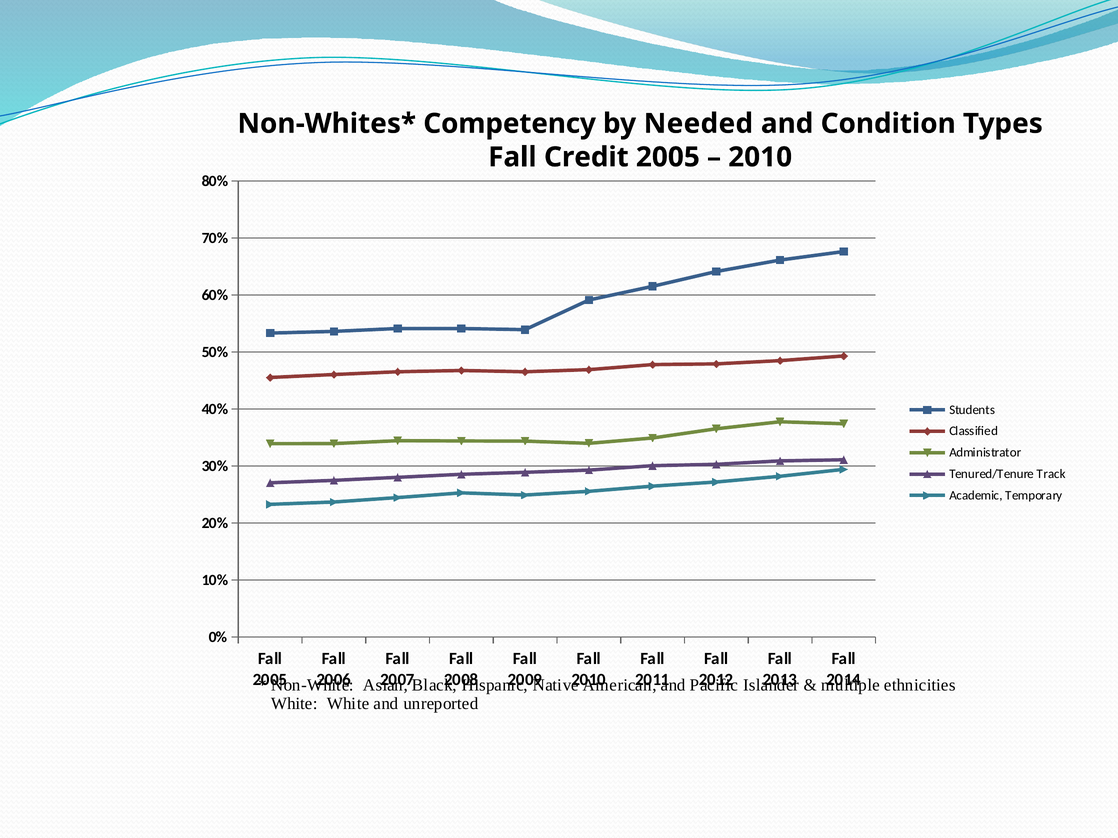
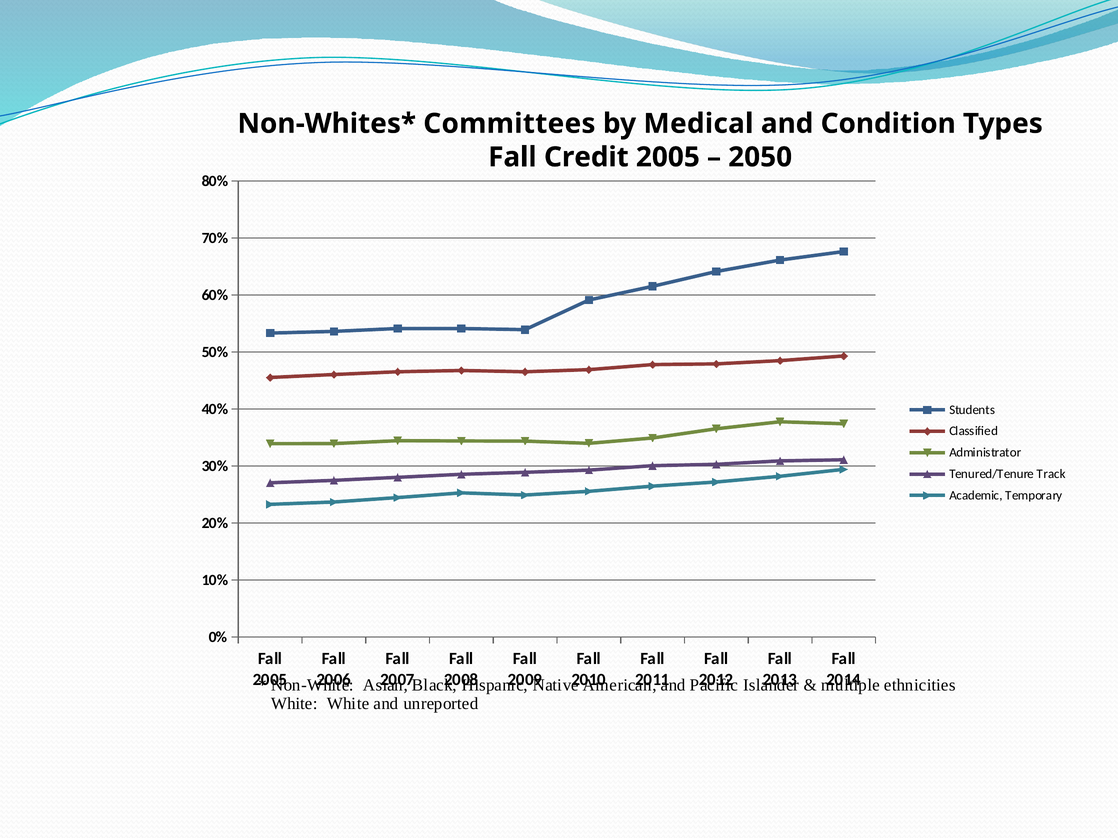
Competency: Competency -> Committees
Needed: Needed -> Medical
2010 at (760, 157): 2010 -> 2050
